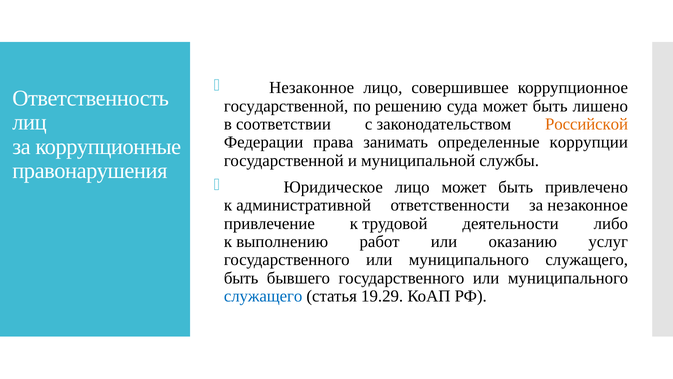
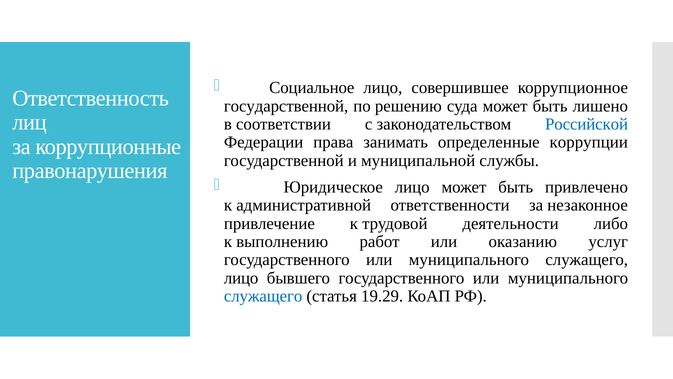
Незаконное at (312, 88): Незаконное -> Социальное
Российской colour: orange -> blue
быть at (241, 278): быть -> лицо
